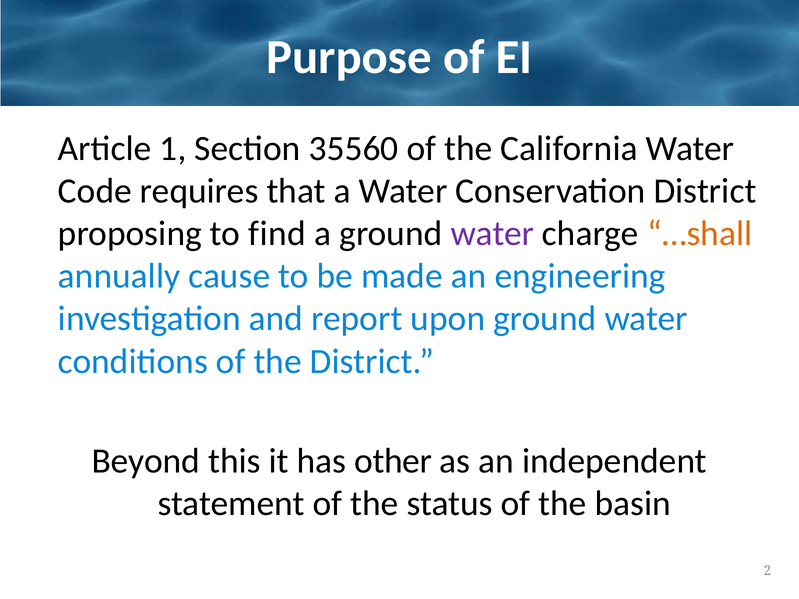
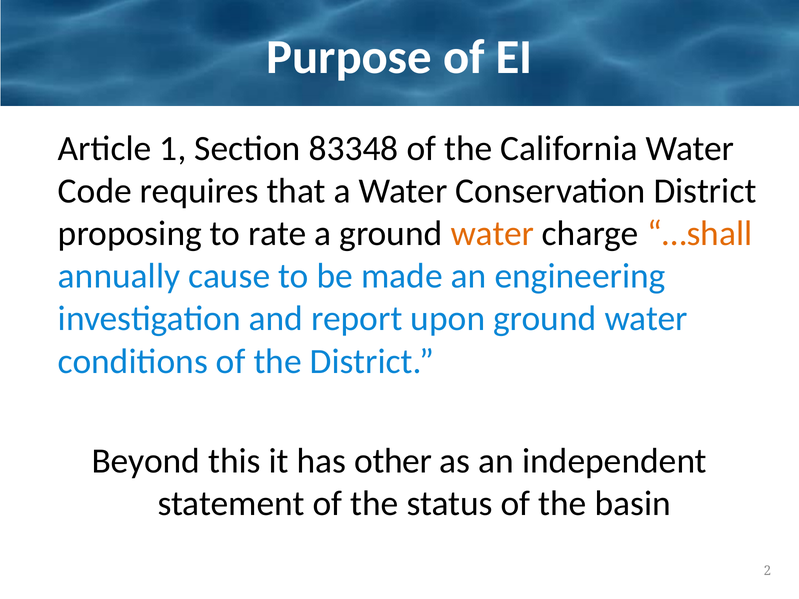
35560: 35560 -> 83348
find: find -> rate
water at (492, 234) colour: purple -> orange
